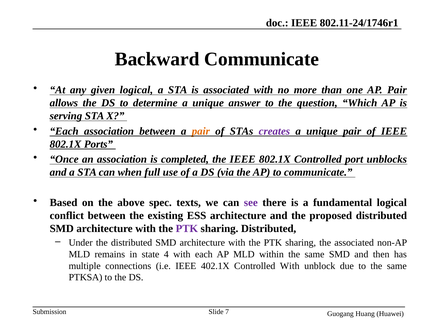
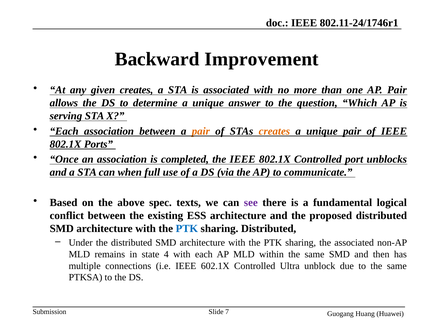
Backward Communicate: Communicate -> Improvement
given logical: logical -> creates
creates at (274, 131) colour: purple -> orange
PTK at (187, 229) colour: purple -> blue
402.1X: 402.1X -> 602.1X
Controlled With: With -> Ultra
